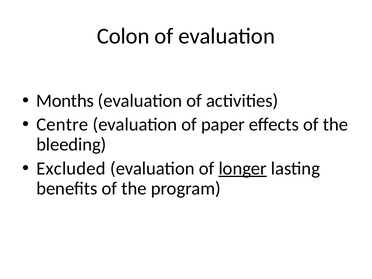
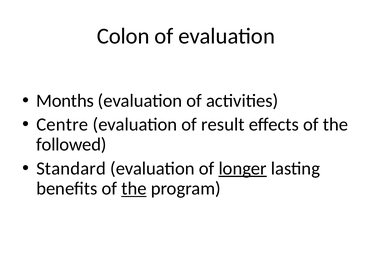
paper: paper -> result
bleeding: bleeding -> followed
Excluded: Excluded -> Standard
the at (134, 189) underline: none -> present
